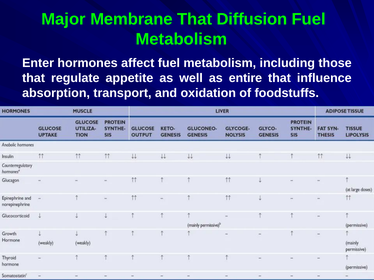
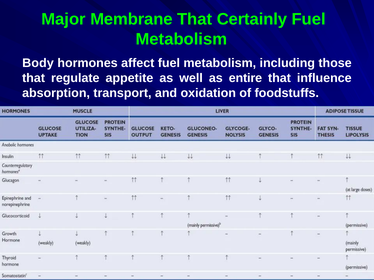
Diffusion: Diffusion -> Certainly
Enter: Enter -> Body
